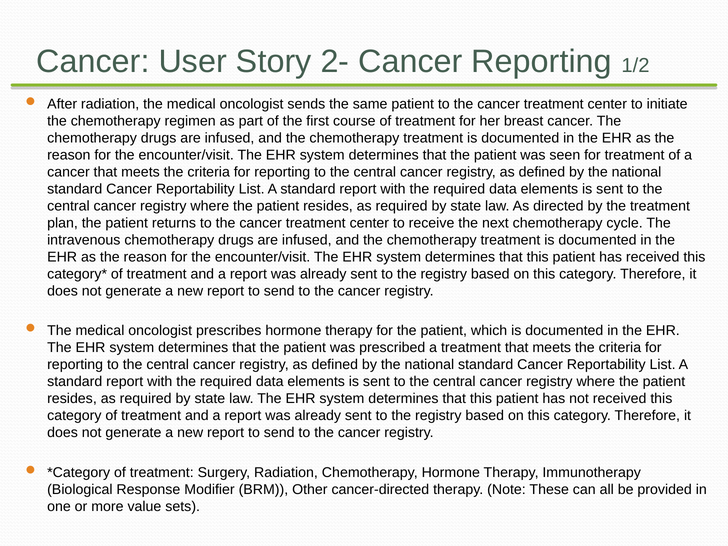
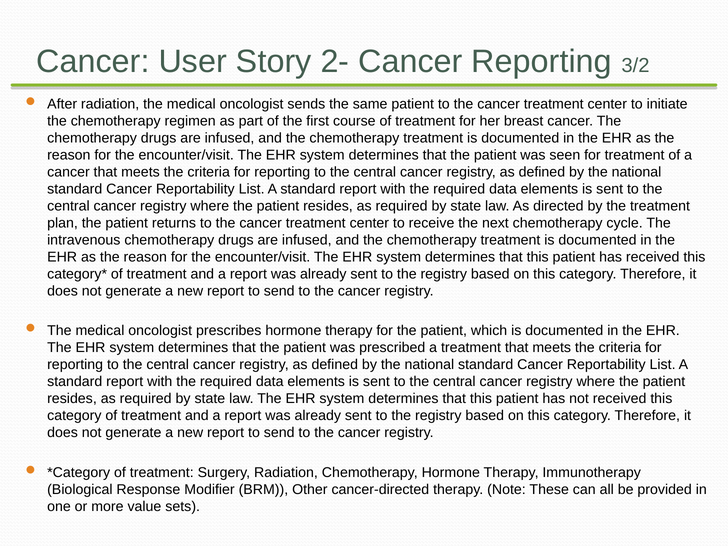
1/2: 1/2 -> 3/2
